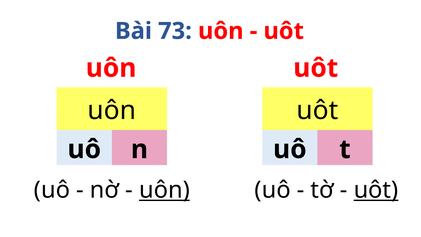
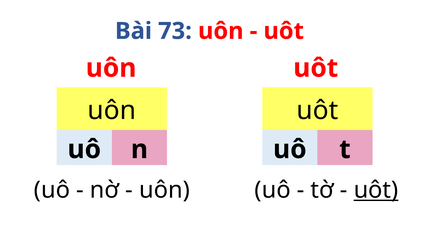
uôn at (164, 190) underline: present -> none
